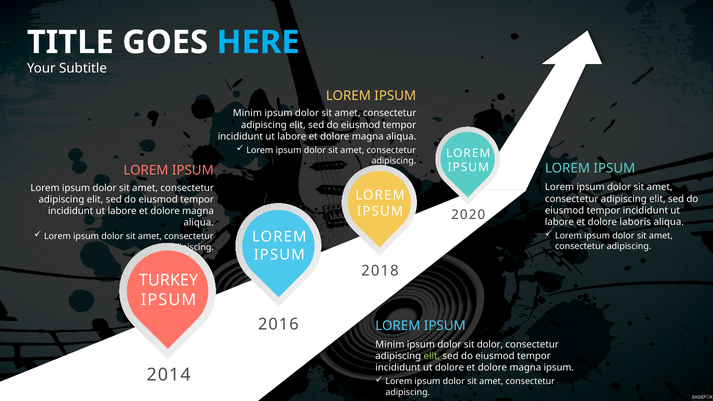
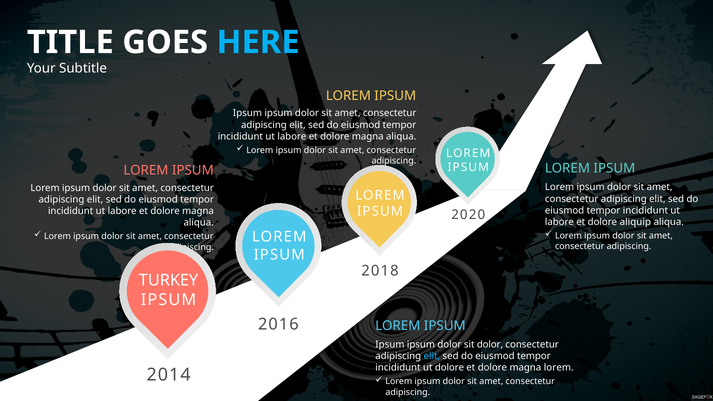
Minim at (247, 113): Minim -> Ipsum
laboris: laboris -> aliquip
Minim at (390, 345): Minim -> Ipsum
elit at (432, 356) colour: light green -> light blue
magna ipsum: ipsum -> lorem
